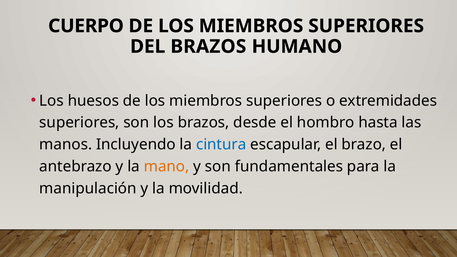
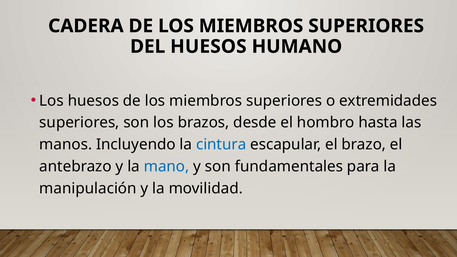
CUERPO: CUERPO -> CADERA
DEL BRAZOS: BRAZOS -> HUESOS
mano colour: orange -> blue
